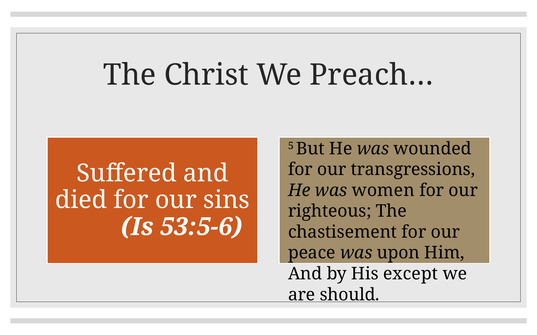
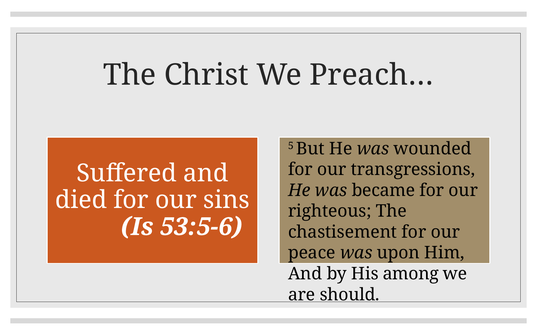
women: women -> became
except: except -> among
